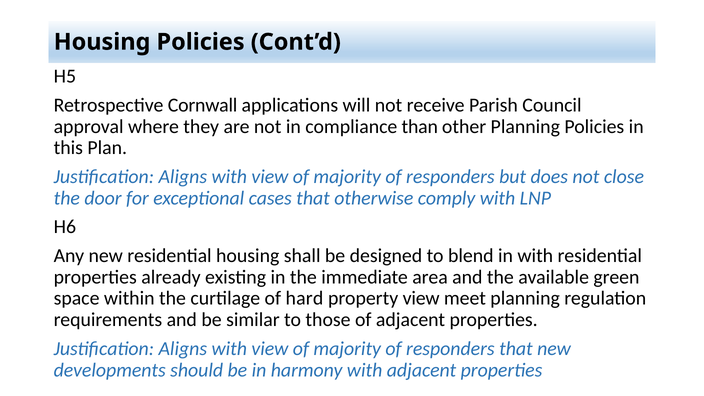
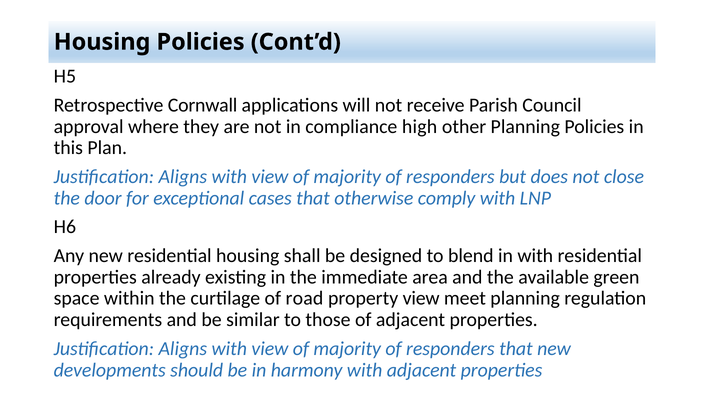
than: than -> high
hard: hard -> road
